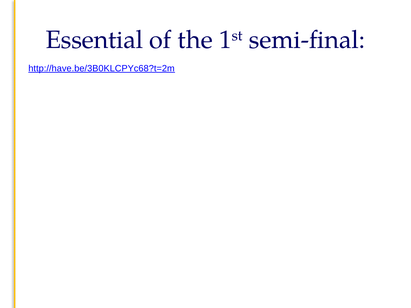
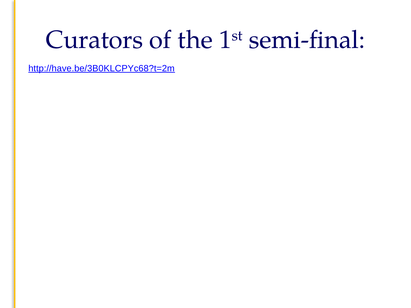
Essential: Essential -> Curators
